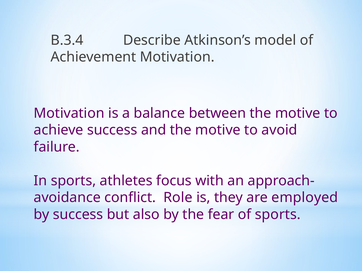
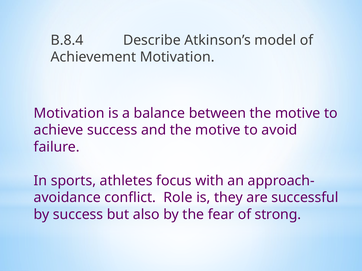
B.3.4: B.3.4 -> B.8.4
employed: employed -> successful
of sports: sports -> strong
